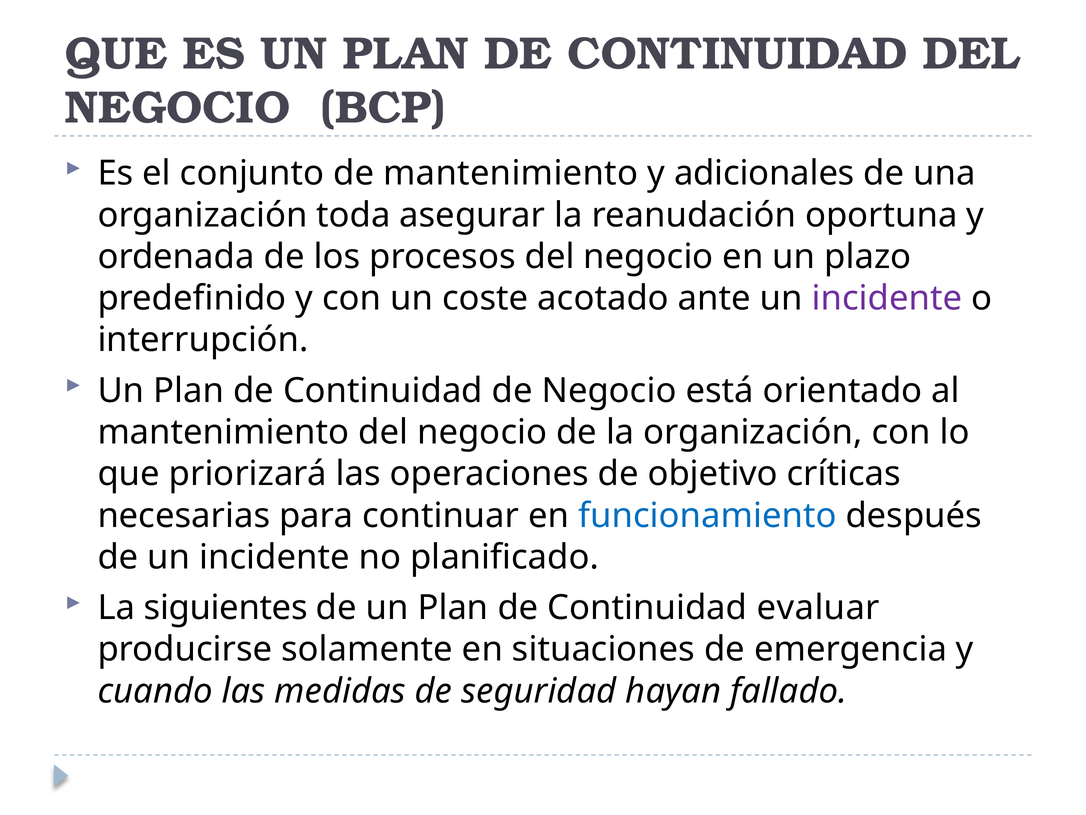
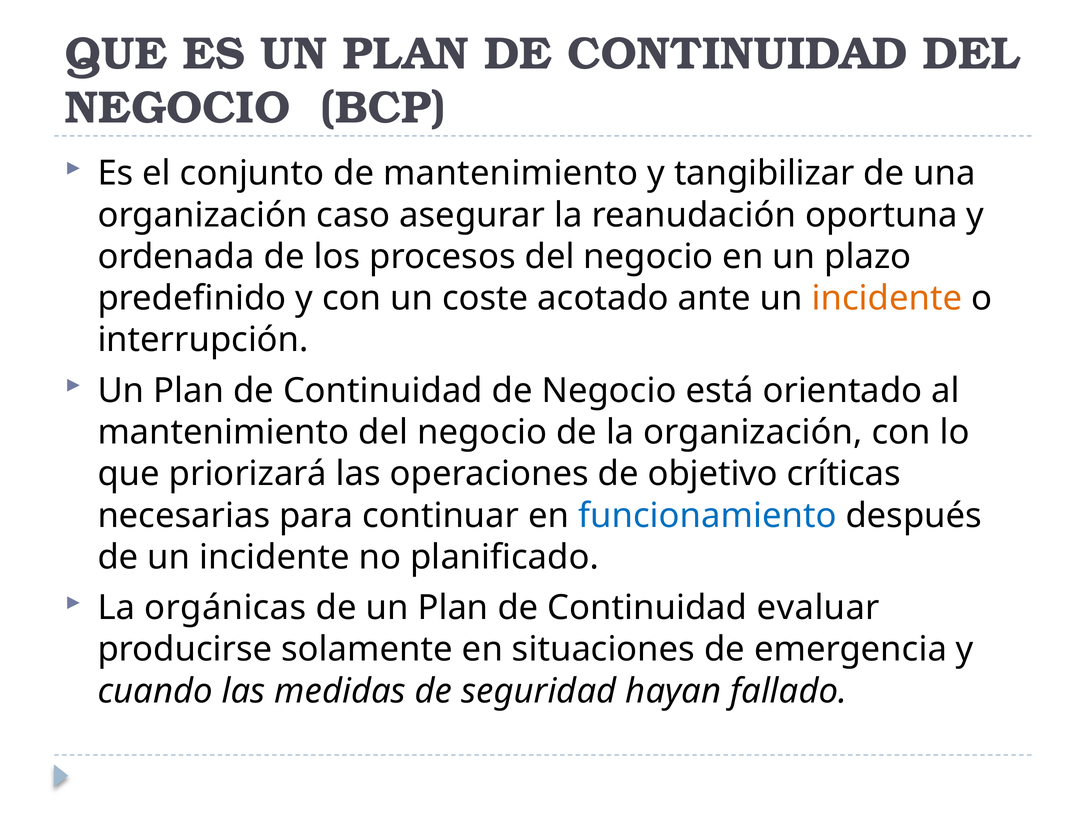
adicionales: adicionales -> tangibilizar
toda: toda -> caso
incidente at (887, 298) colour: purple -> orange
siguientes: siguientes -> orgánicas
